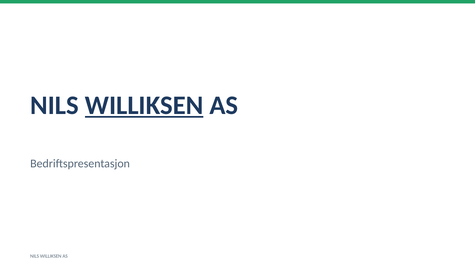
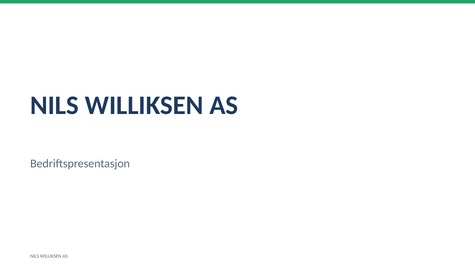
WILLIKSEN at (144, 105) underline: present -> none
